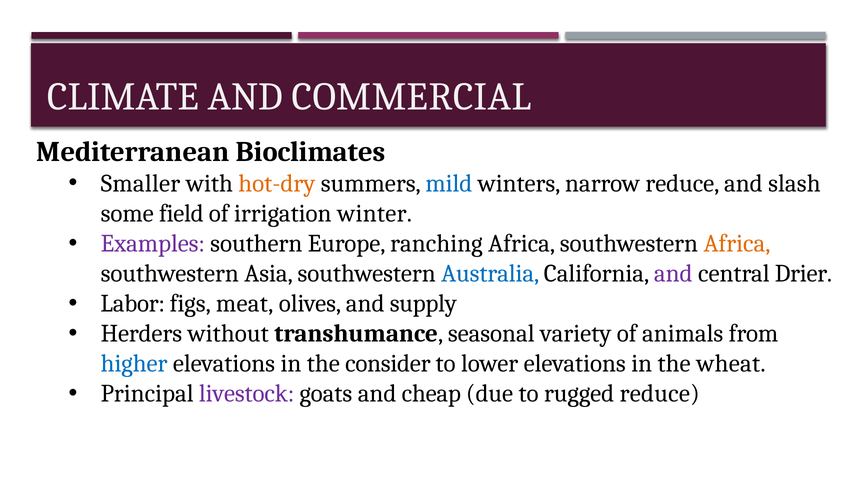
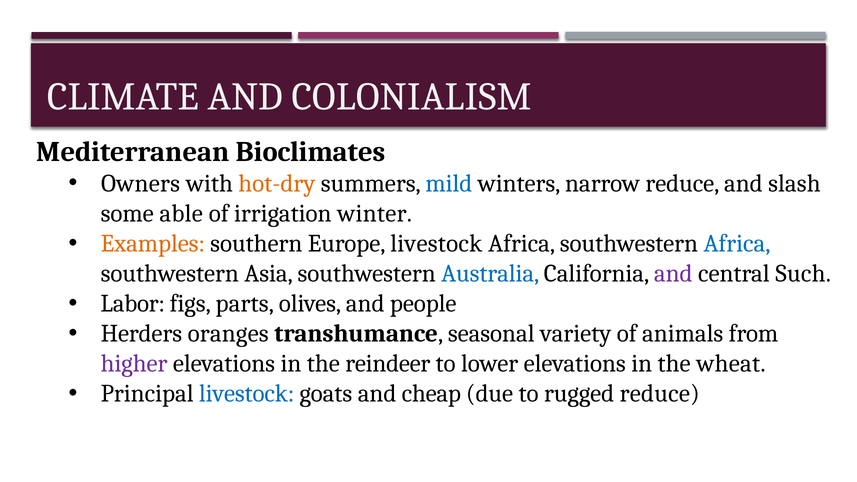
COMMERCIAL: COMMERCIAL -> COLONIALISM
Smaller: Smaller -> Owners
field: field -> able
Examples colour: purple -> orange
Europe ranching: ranching -> livestock
Africa at (737, 244) colour: orange -> blue
Drier: Drier -> Such
meat: meat -> parts
supply: supply -> people
without: without -> oranges
higher colour: blue -> purple
consider: consider -> reindeer
livestock at (247, 394) colour: purple -> blue
